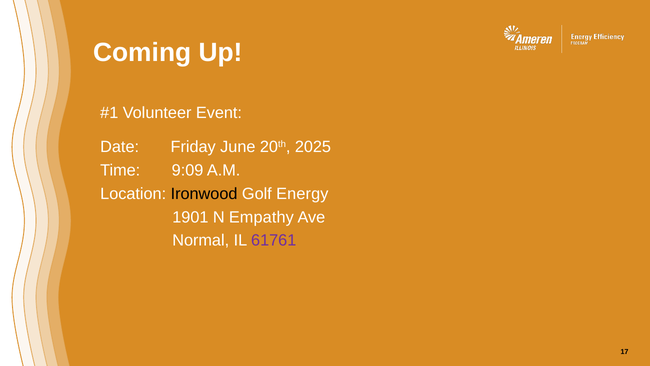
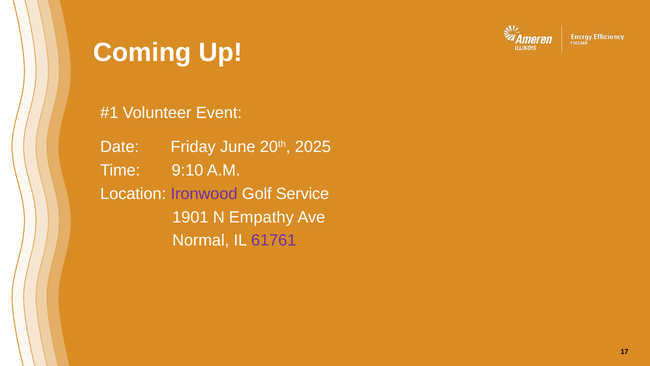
9:09: 9:09 -> 9:10
Ironwood colour: black -> purple
Energy: Energy -> Service
